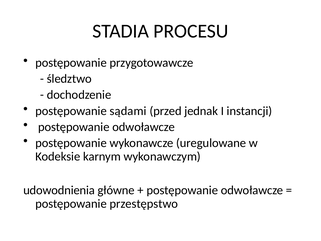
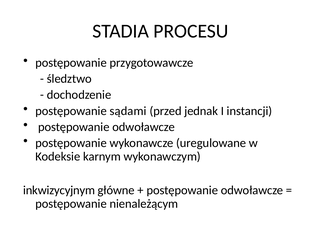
udowodnienia: udowodnienia -> inkwizycyjnym
przestępstwo: przestępstwo -> nienależącym
